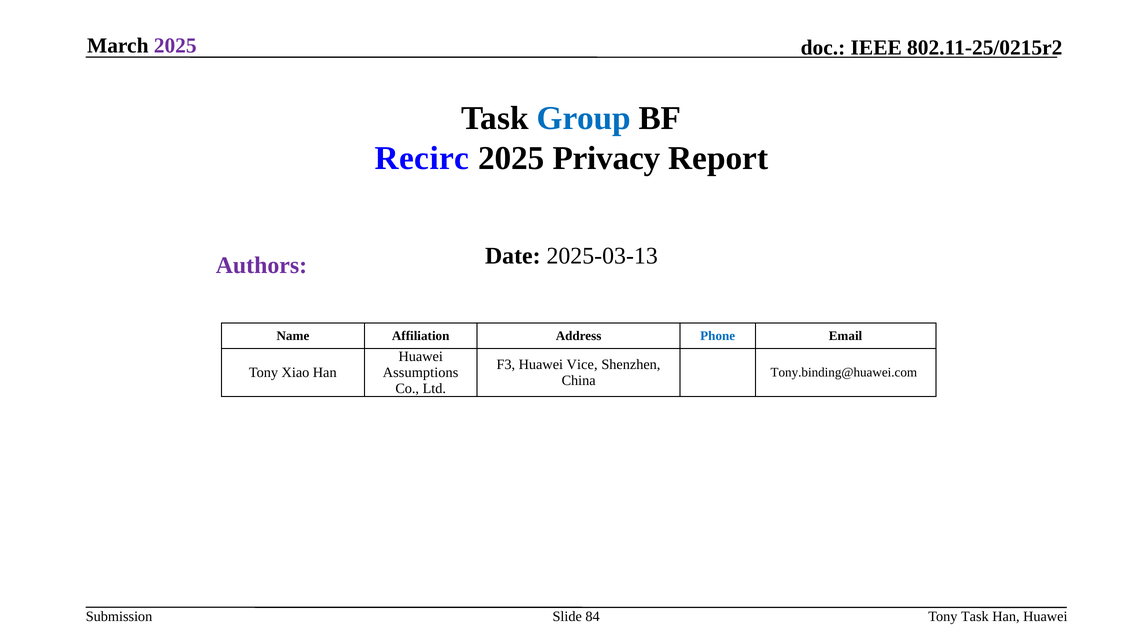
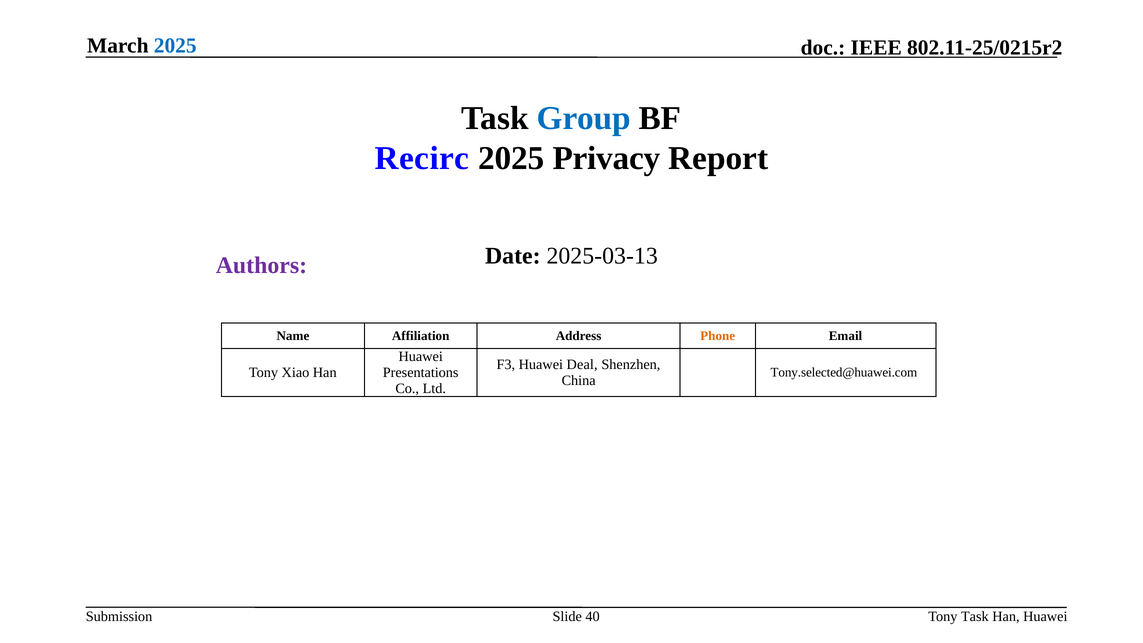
2025 at (175, 45) colour: purple -> blue
Phone colour: blue -> orange
Vice: Vice -> Deal
Assumptions: Assumptions -> Presentations
Tony.binding@huawei.com: Tony.binding@huawei.com -> Tony.selected@huawei.com
84: 84 -> 40
